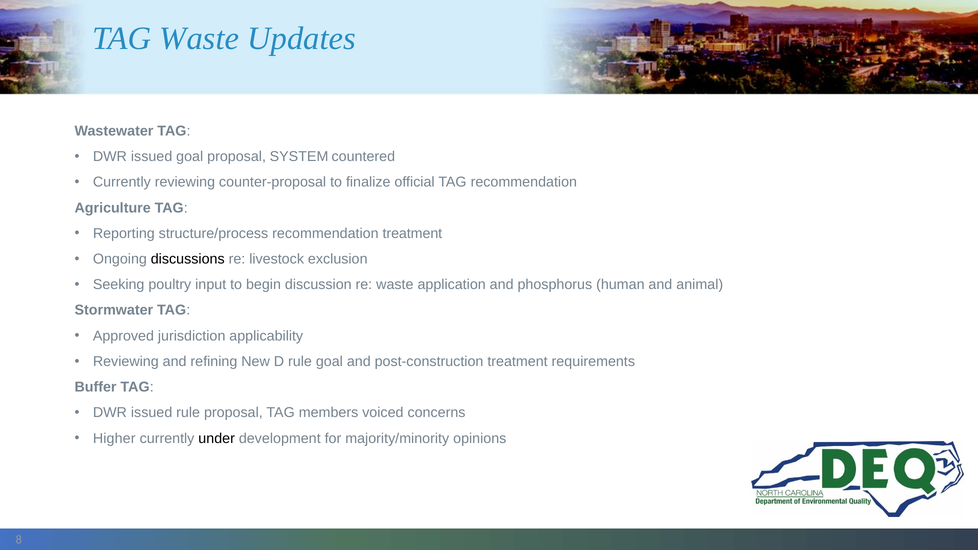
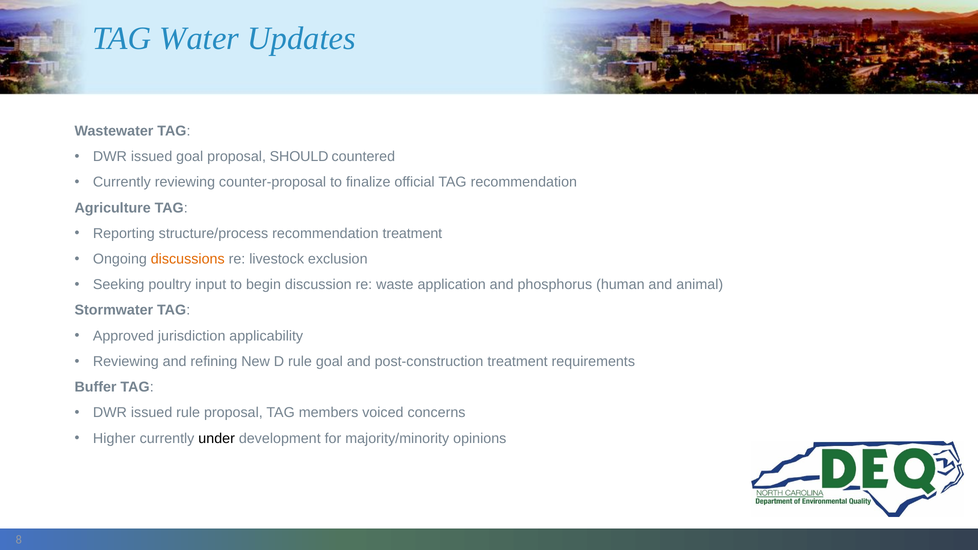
TAG Waste: Waste -> Water
SYSTEM: SYSTEM -> SHOULD
discussions colour: black -> orange
